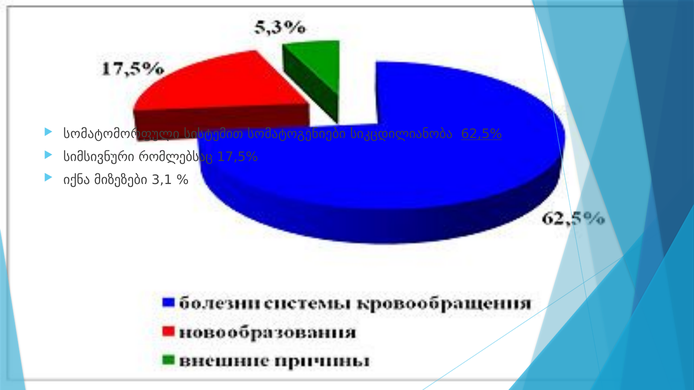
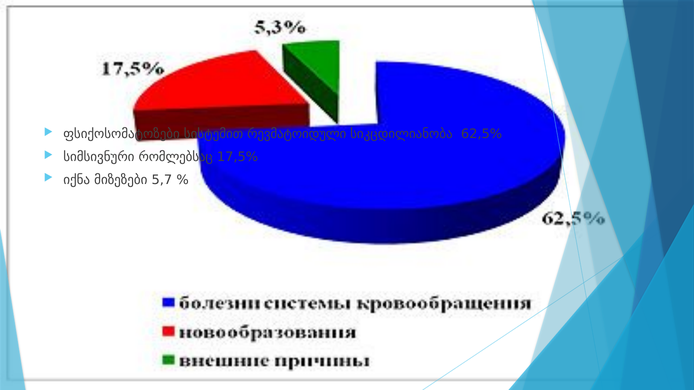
სომატომორფული: სომატომორფული -> ფსიქოსომატოზები
სომატოგენიები: სომატოგენიები -> რევმატოიდული
62,5% underline: present -> none
3,1: 3,1 -> 5,7
